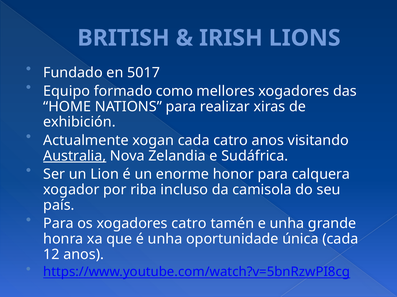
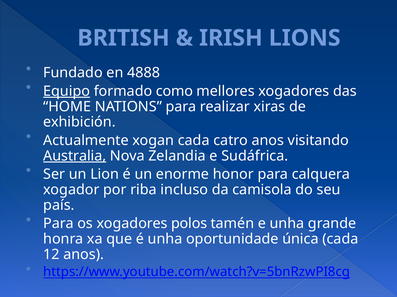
5017: 5017 -> 4888
Equipo underline: none -> present
xogadores catro: catro -> polos
